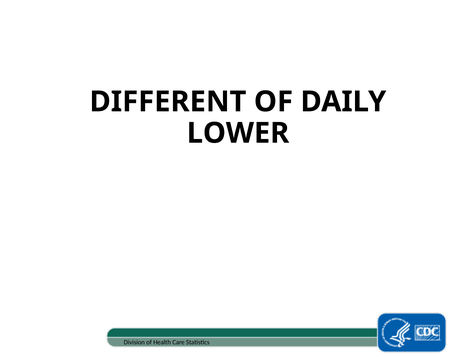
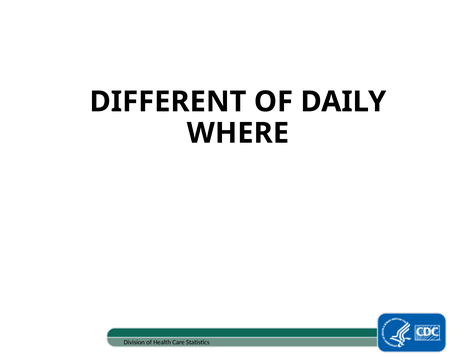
LOWER: LOWER -> WHERE
